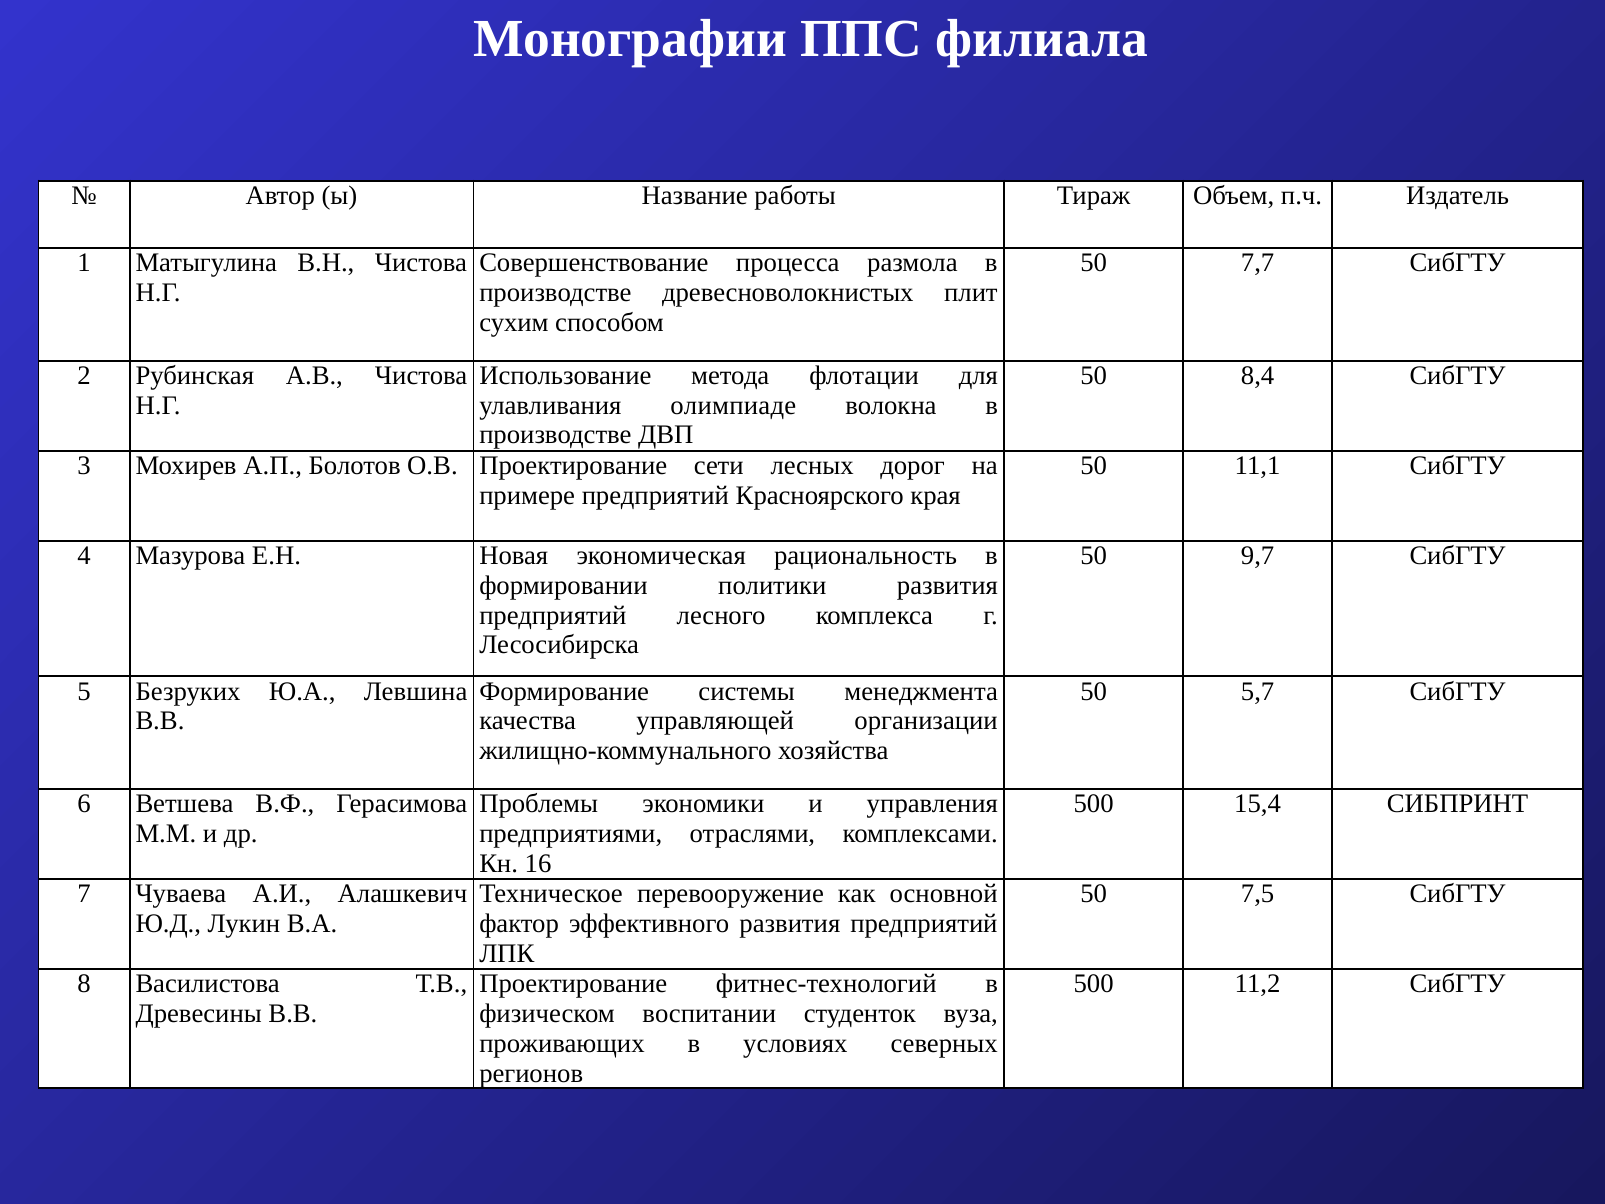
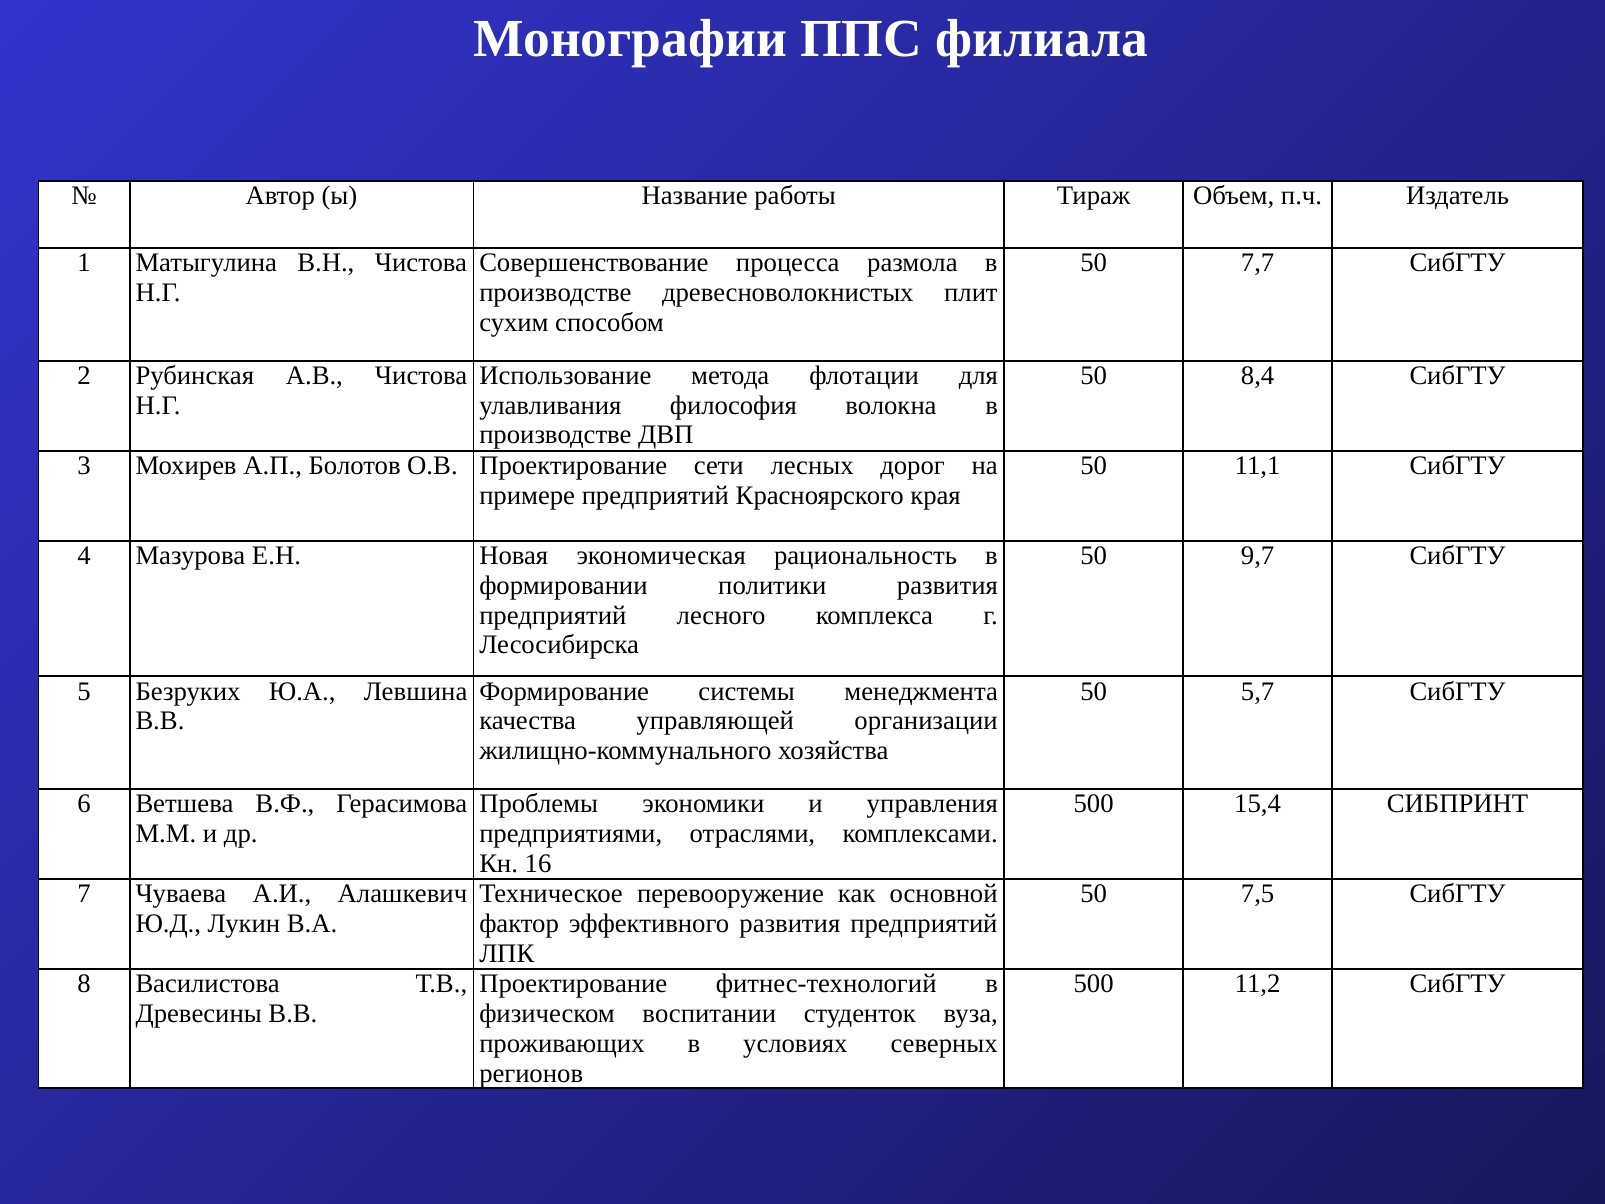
олимпиаде: олимпиаде -> философия
